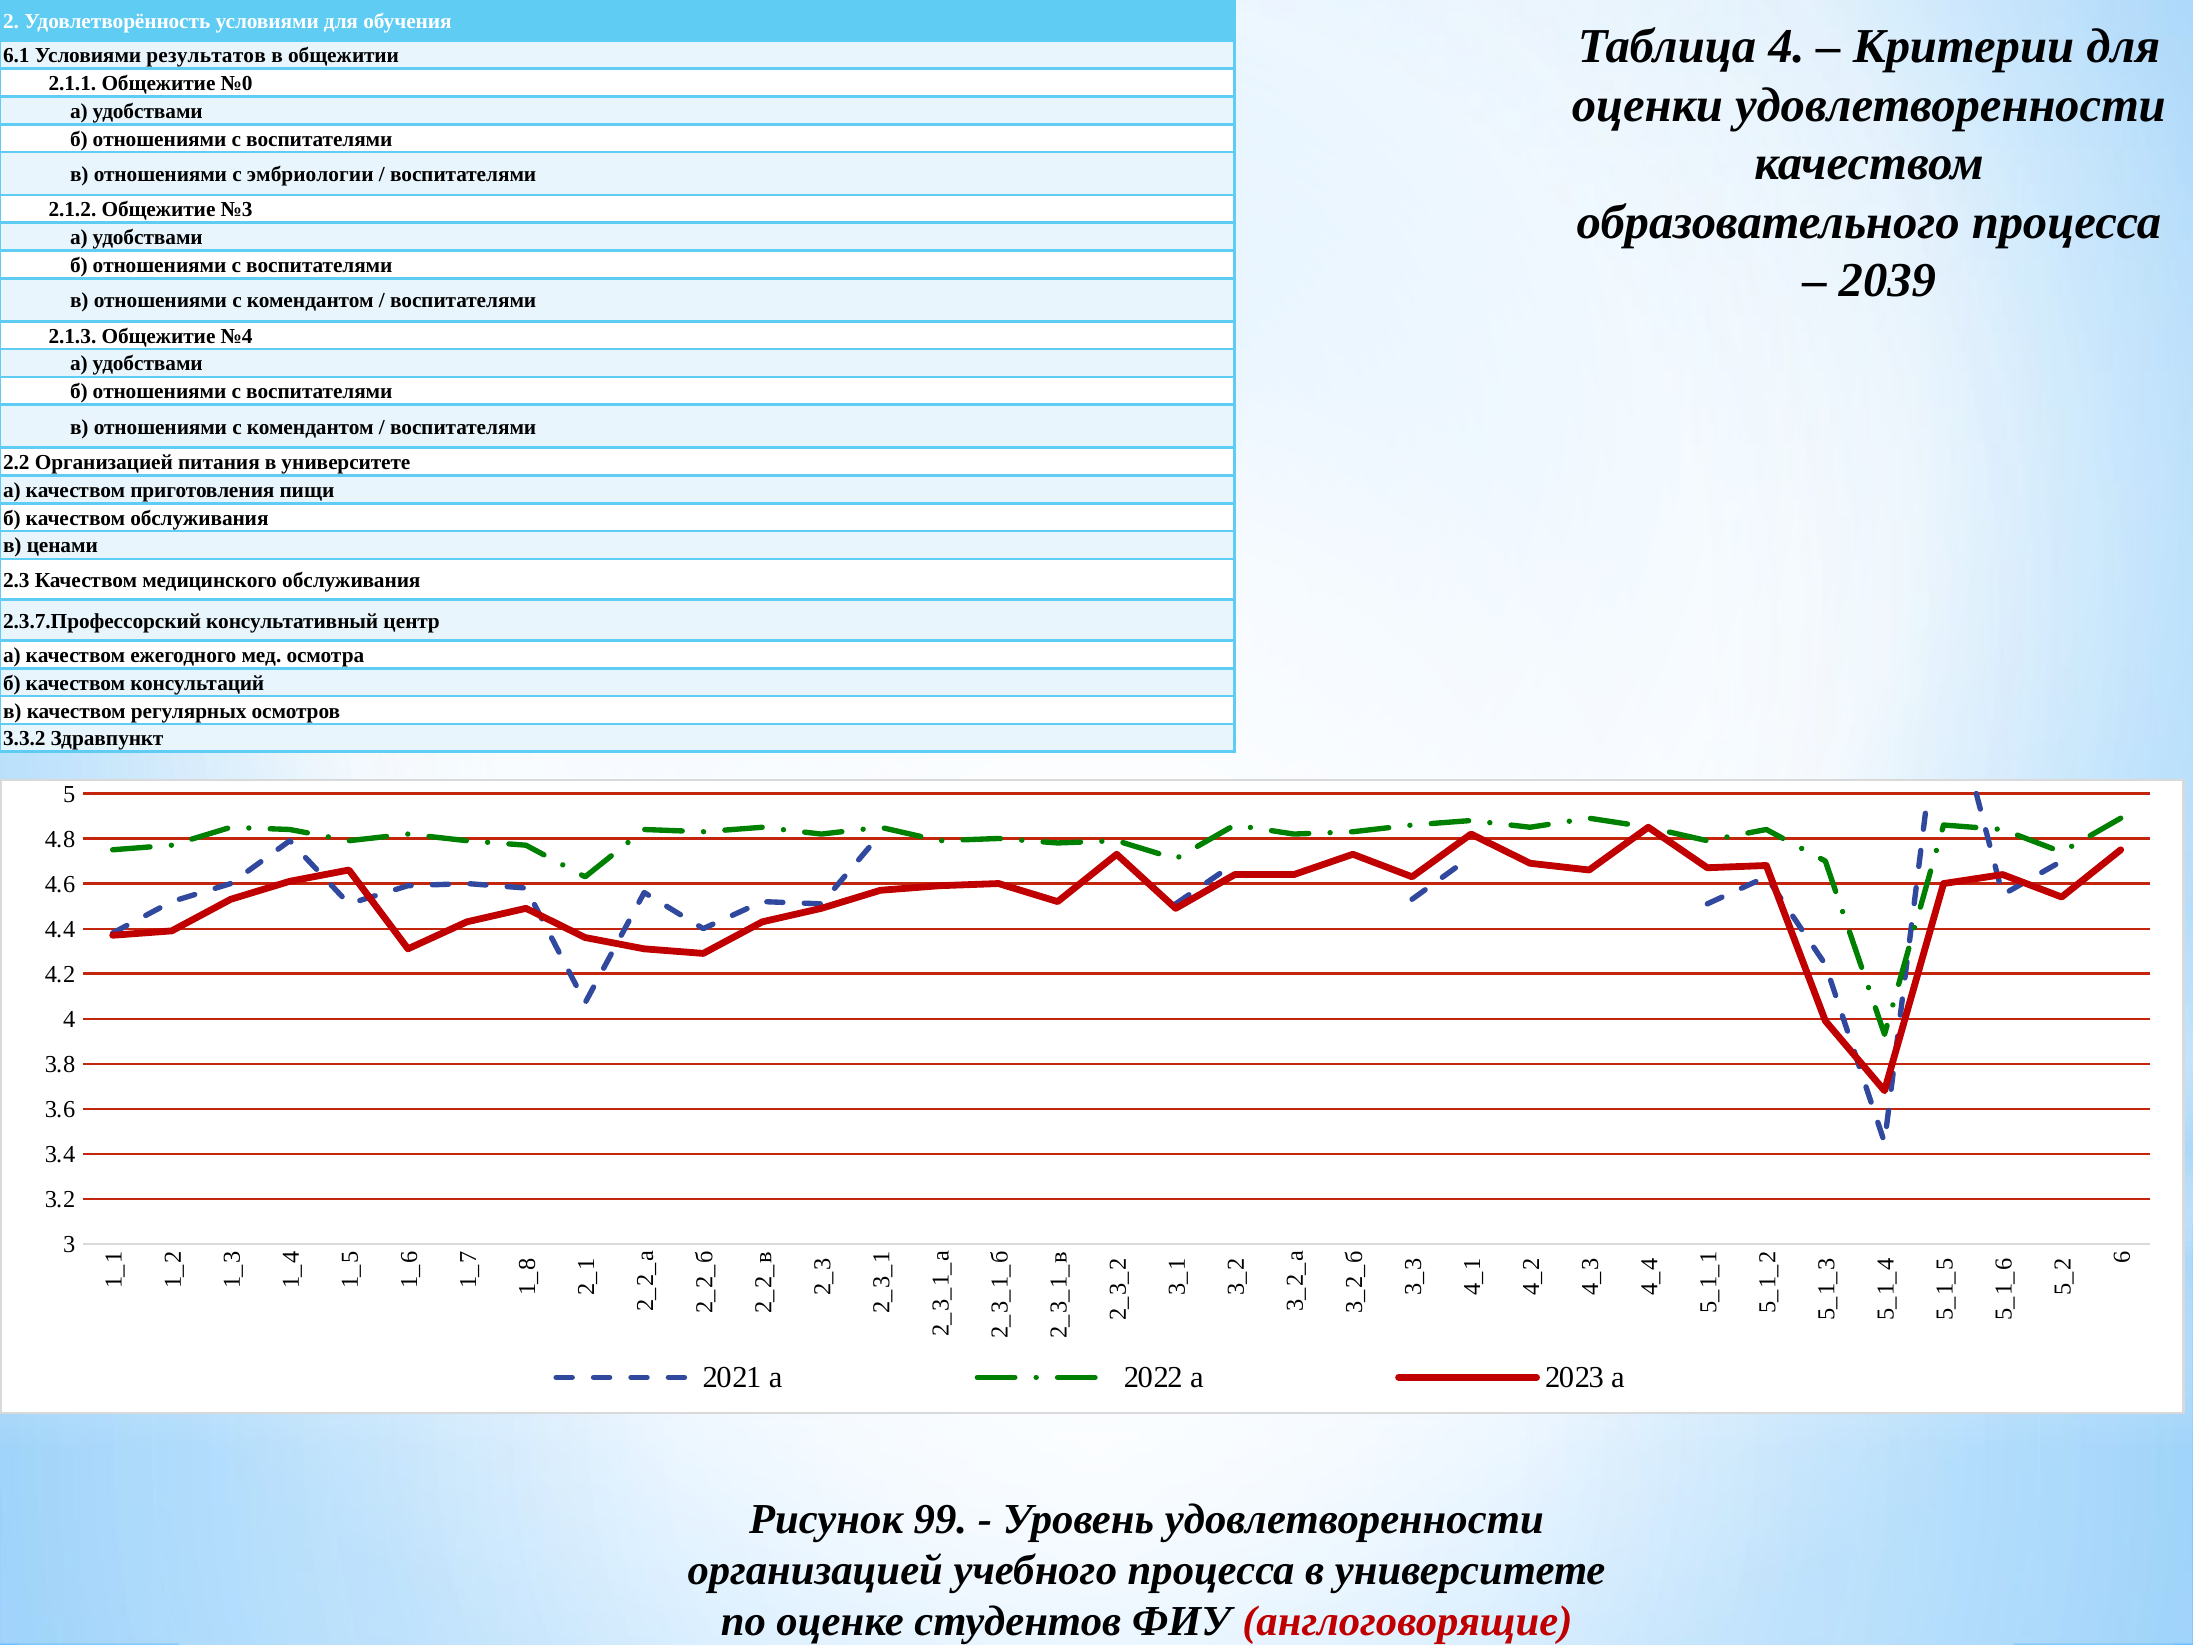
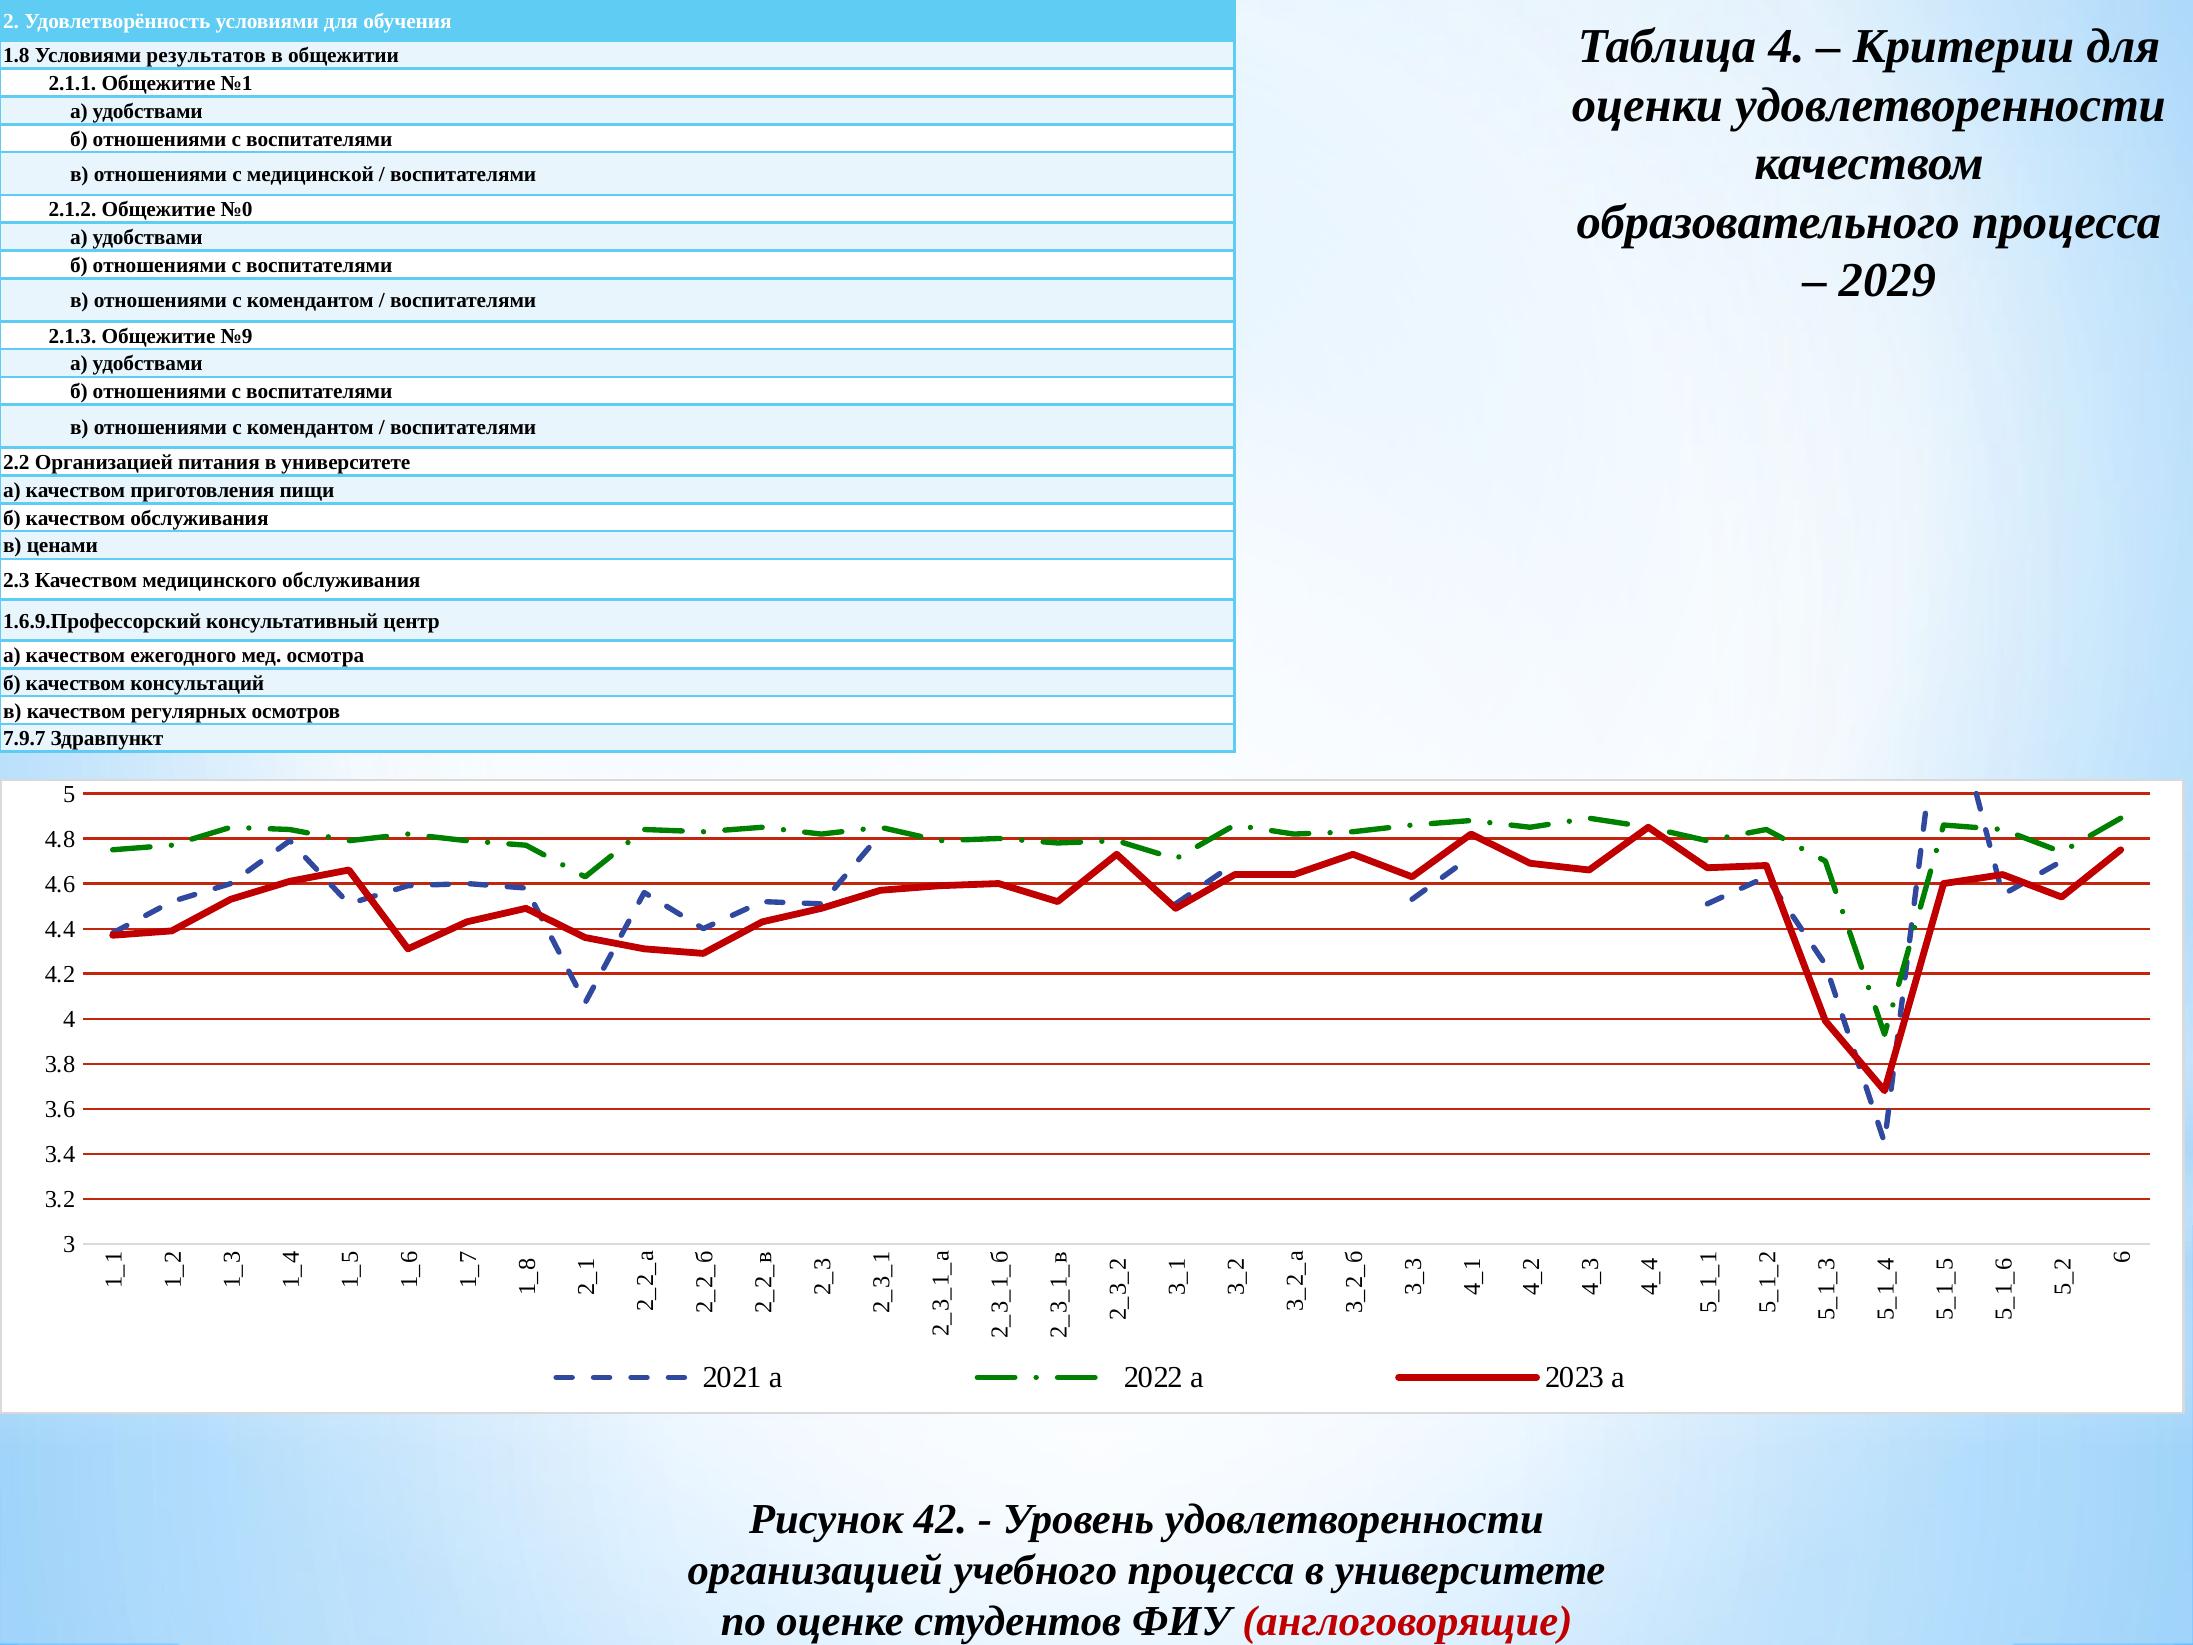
6.1: 6.1 -> 1.8
№0: №0 -> №1
эмбриологии: эмбриологии -> медицинской
№3: №3 -> №0
2039: 2039 -> 2029
№4: №4 -> №9
2.3.7.Профессорский: 2.3.7.Профессорский -> 1.6.9.Профессорский
3.3.2: 3.3.2 -> 7.9.7
99: 99 -> 42
